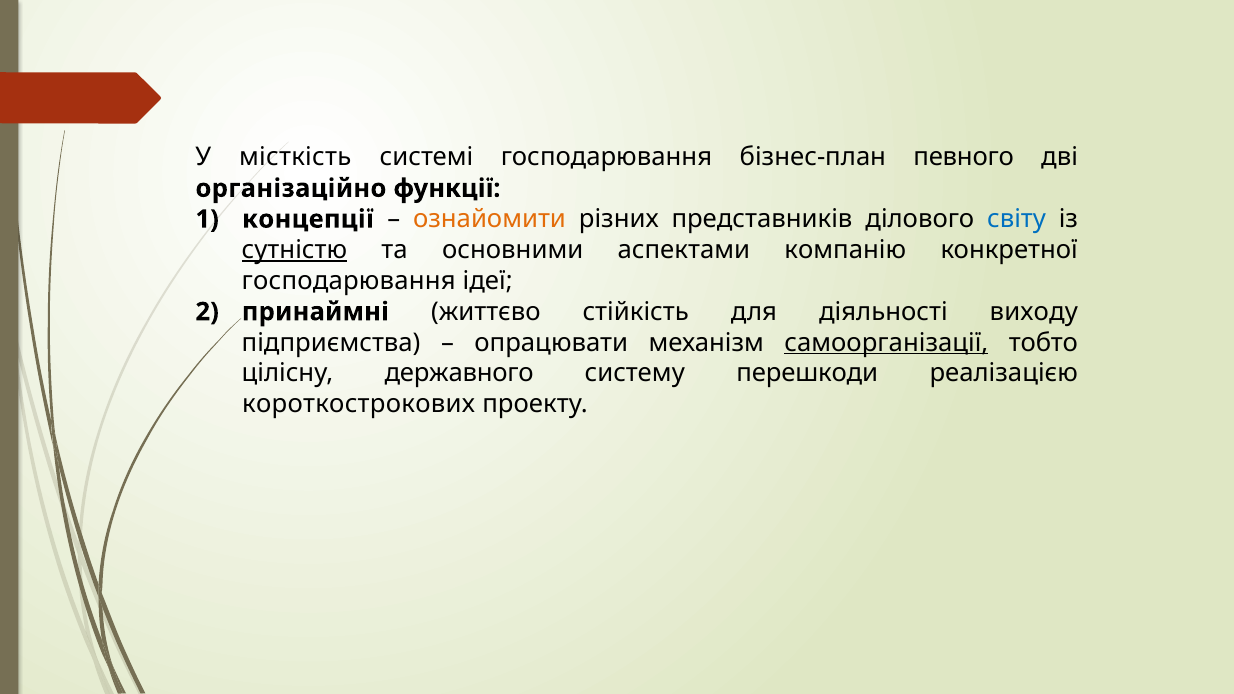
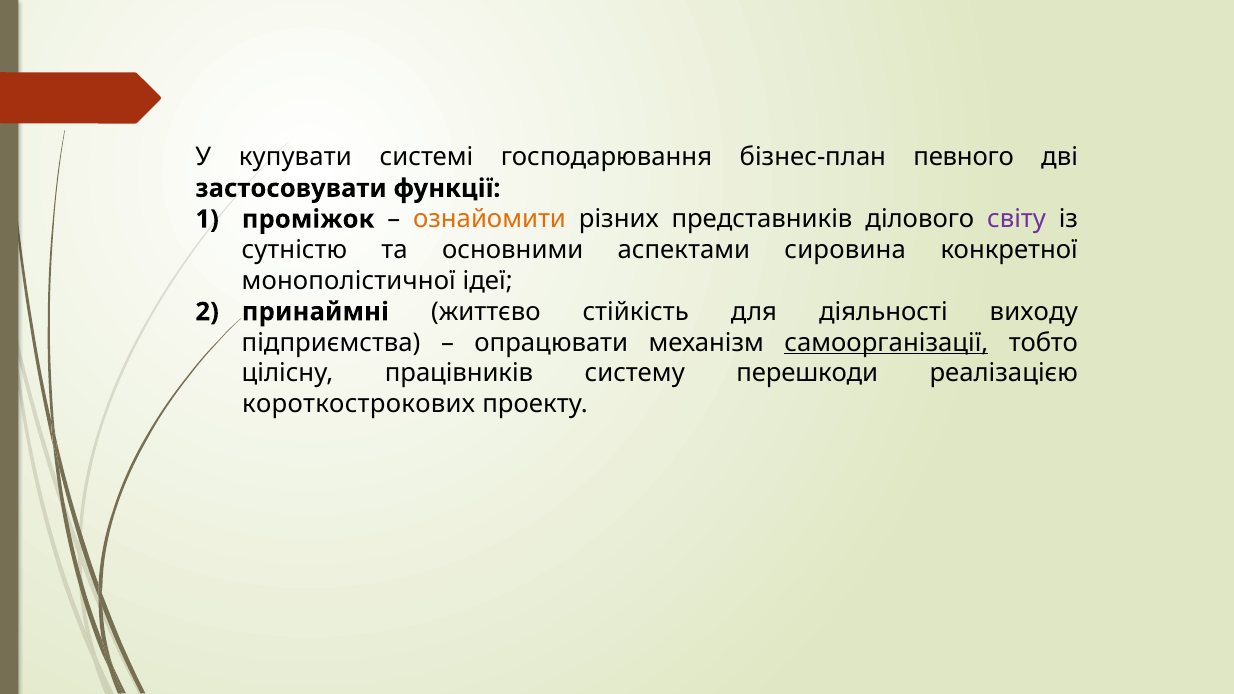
місткість: місткість -> купувати
організаційно: організаційно -> застосовувати
концепції: концепції -> проміжок
світу colour: blue -> purple
сутністю underline: present -> none
компанію: компанію -> сировина
господарювання at (349, 281): господарювання -> монополістичної
державного: державного -> працівників
